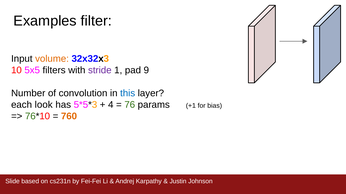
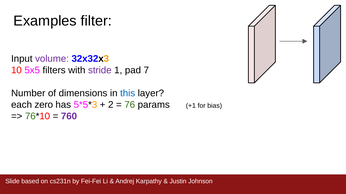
volume colour: orange -> purple
9: 9 -> 7
convolution: convolution -> dimensions
look: look -> zero
4: 4 -> 2
760 colour: orange -> purple
